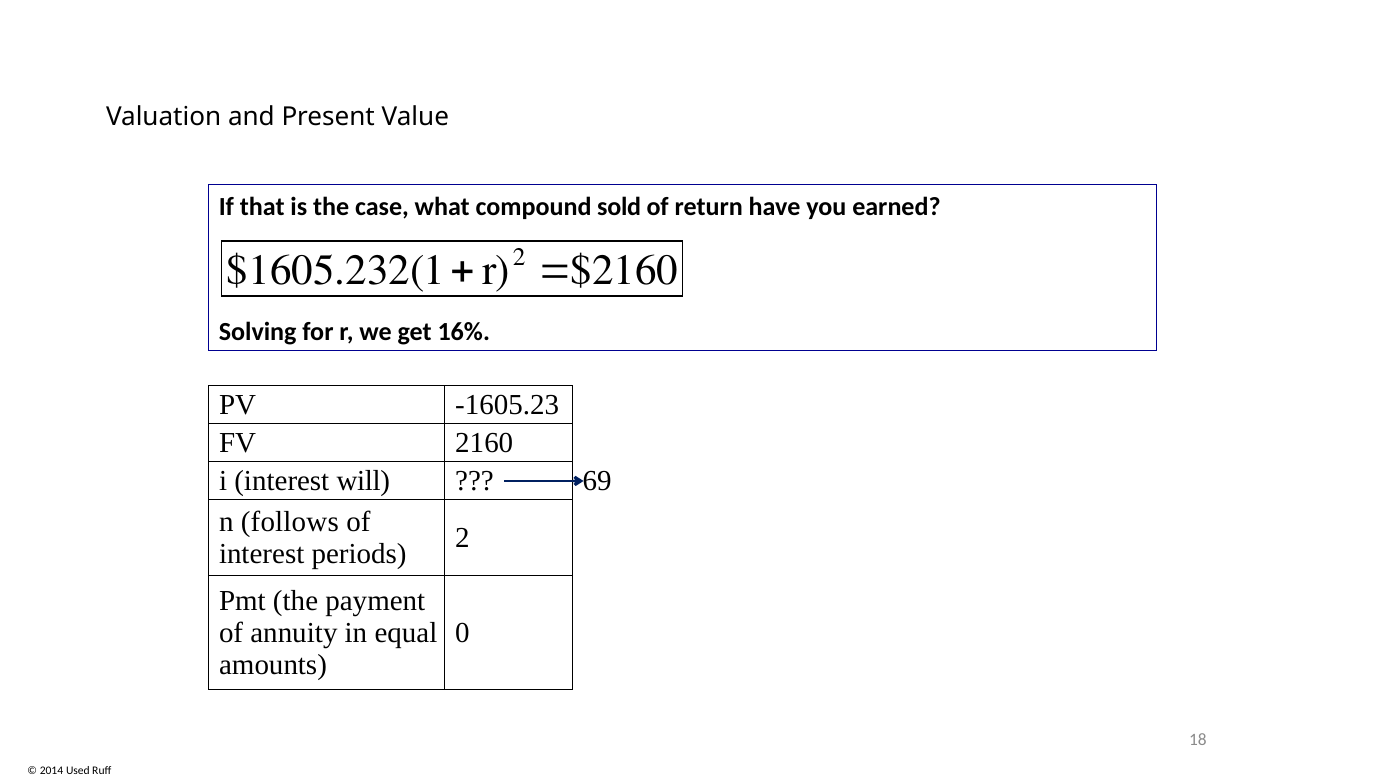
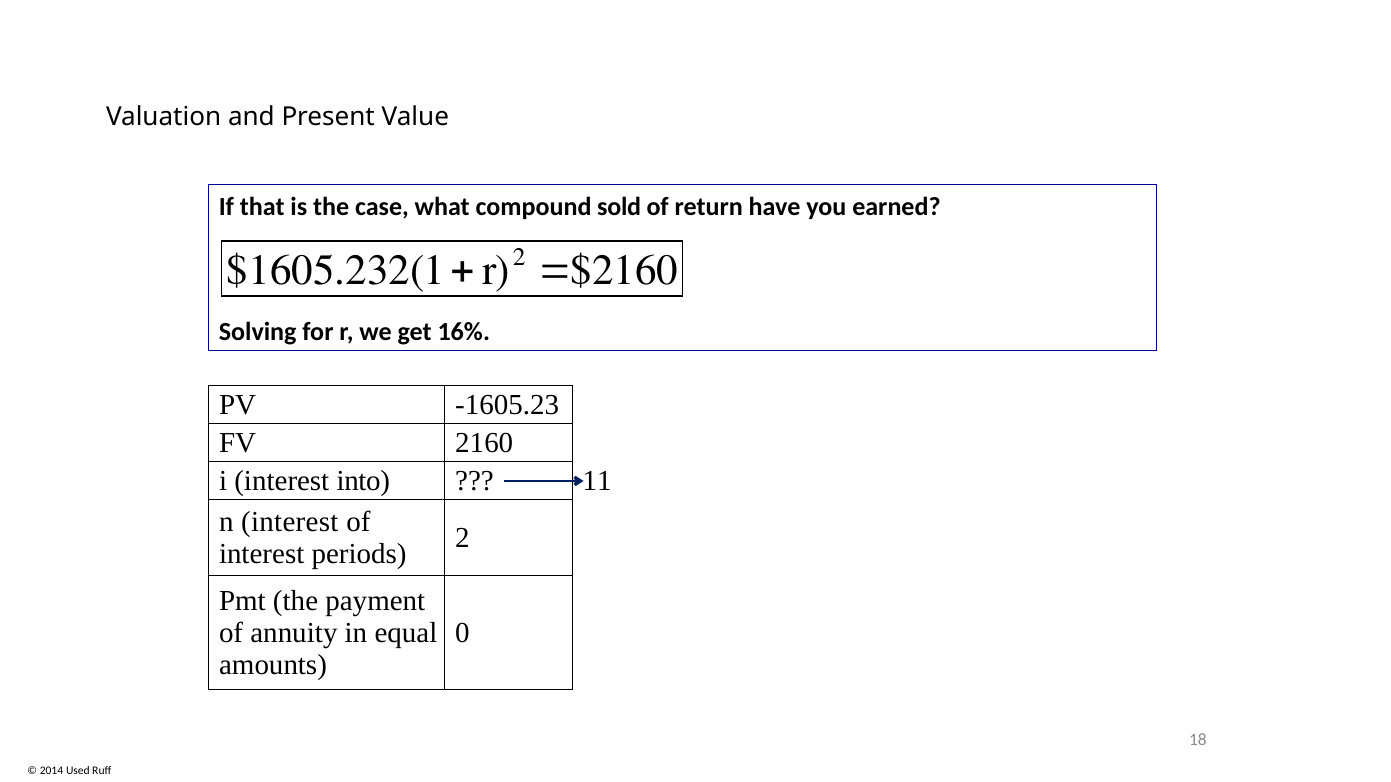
will: will -> into
69: 69 -> 11
n follows: follows -> interest
